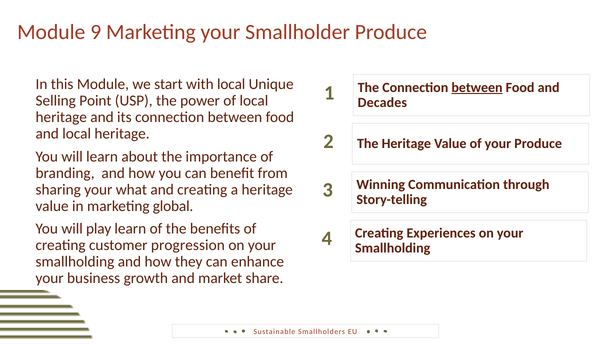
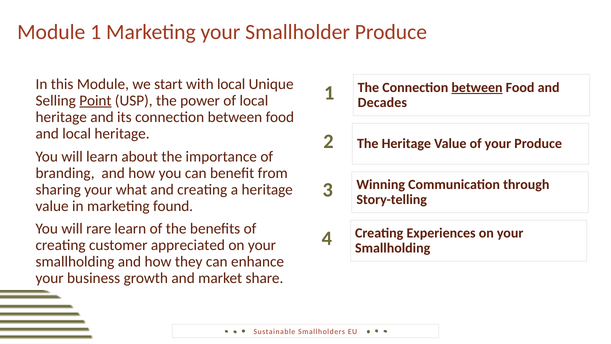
Module 9: 9 -> 1
Point underline: none -> present
global: global -> found
play: play -> rare
progression: progression -> appreciated
